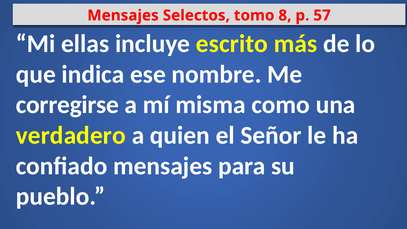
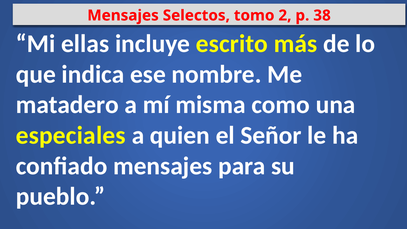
8: 8 -> 2
57: 57 -> 38
corregirse: corregirse -> matadero
verdadero: verdadero -> especiales
